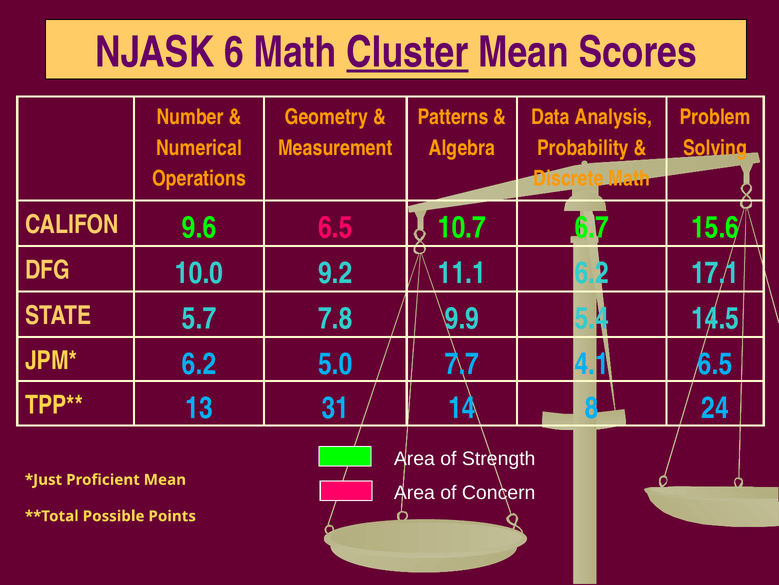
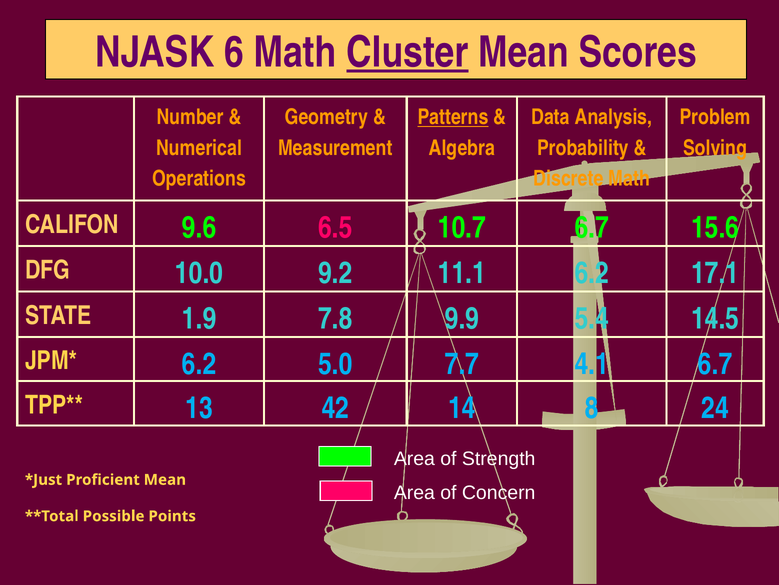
Patterns underline: none -> present
5.7: 5.7 -> 1.9
4.1 6.5: 6.5 -> 6.7
31: 31 -> 42
